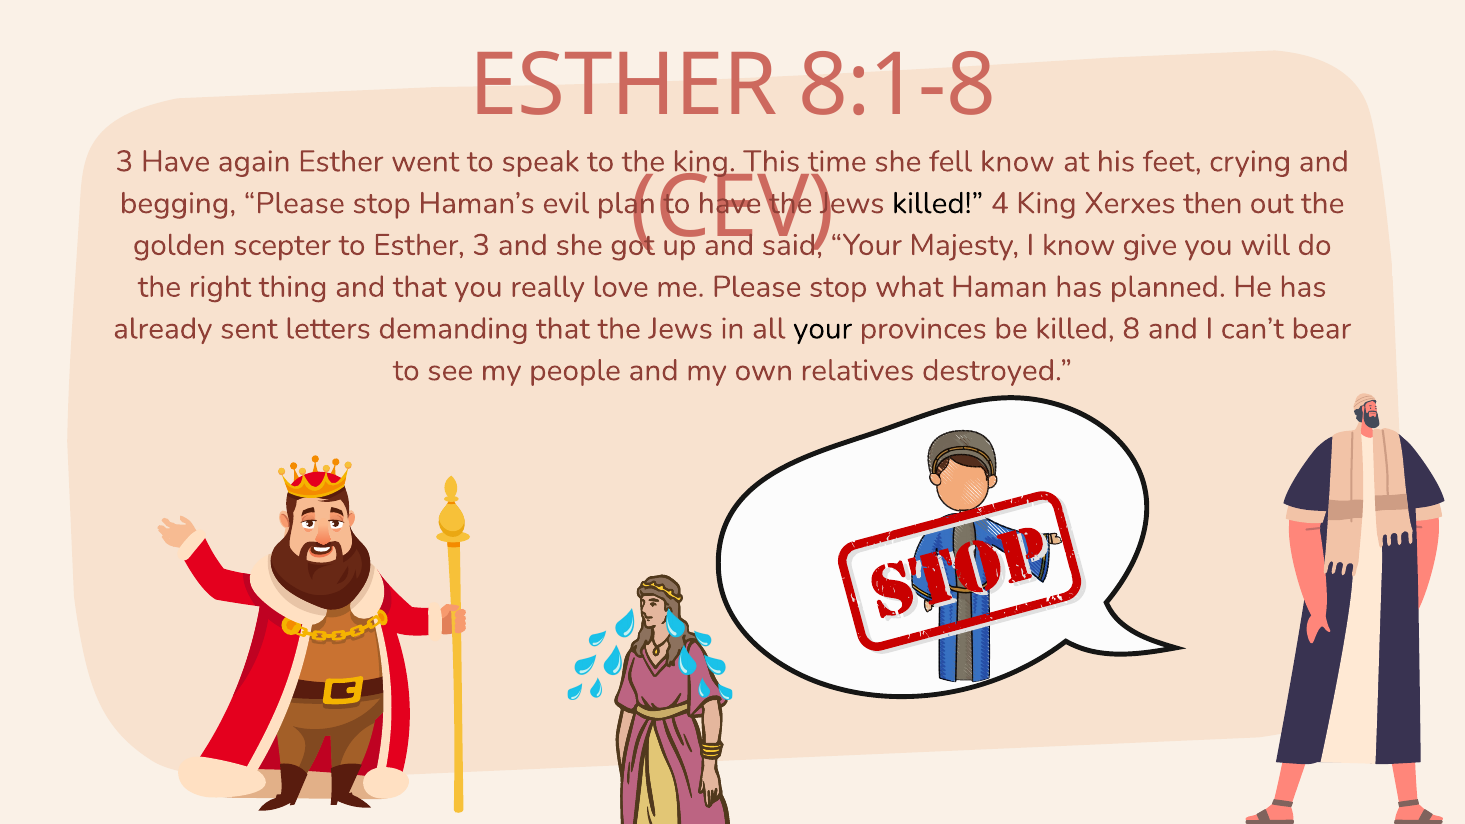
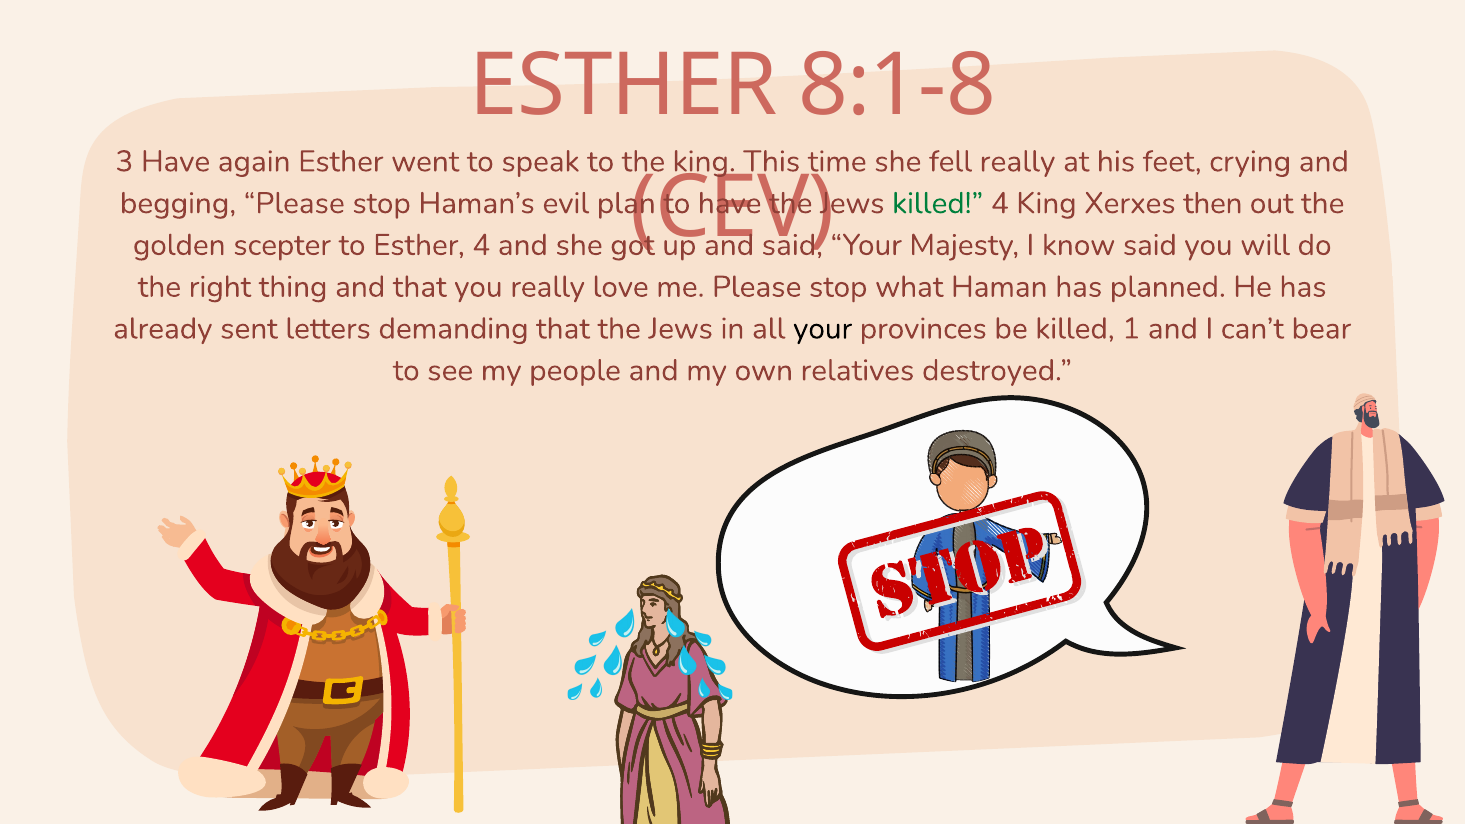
fell know: know -> really
killed at (938, 203) colour: black -> green
Esther 3: 3 -> 4
know give: give -> said
8: 8 -> 1
